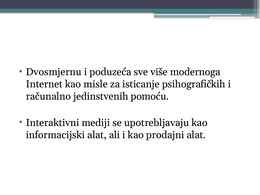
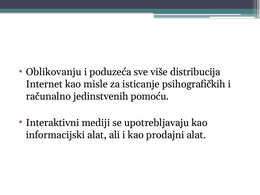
Dvosmjernu: Dvosmjernu -> Oblikovanju
modernoga: modernoga -> distribucija
